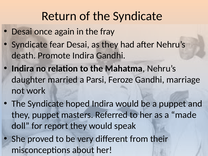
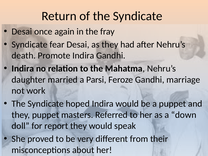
made: made -> down
